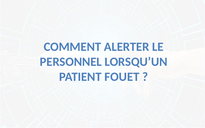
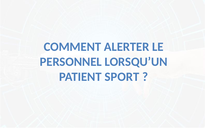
FOUET: FOUET -> SPORT
